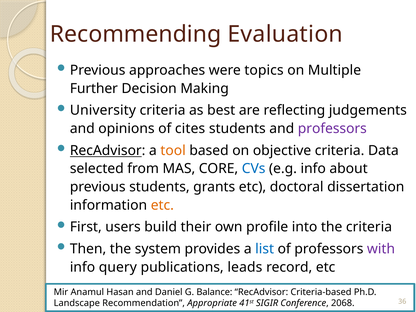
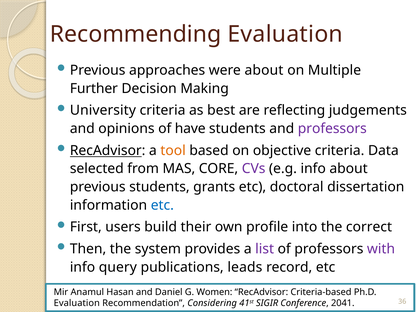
were topics: topics -> about
cites: cites -> have
CVs colour: blue -> purple
etc at (162, 205) colour: orange -> blue
the criteria: criteria -> correct
list colour: blue -> purple
Balance: Balance -> Women
Landscape at (77, 303): Landscape -> Evaluation
Appropriate: Appropriate -> Considering
2068: 2068 -> 2041
